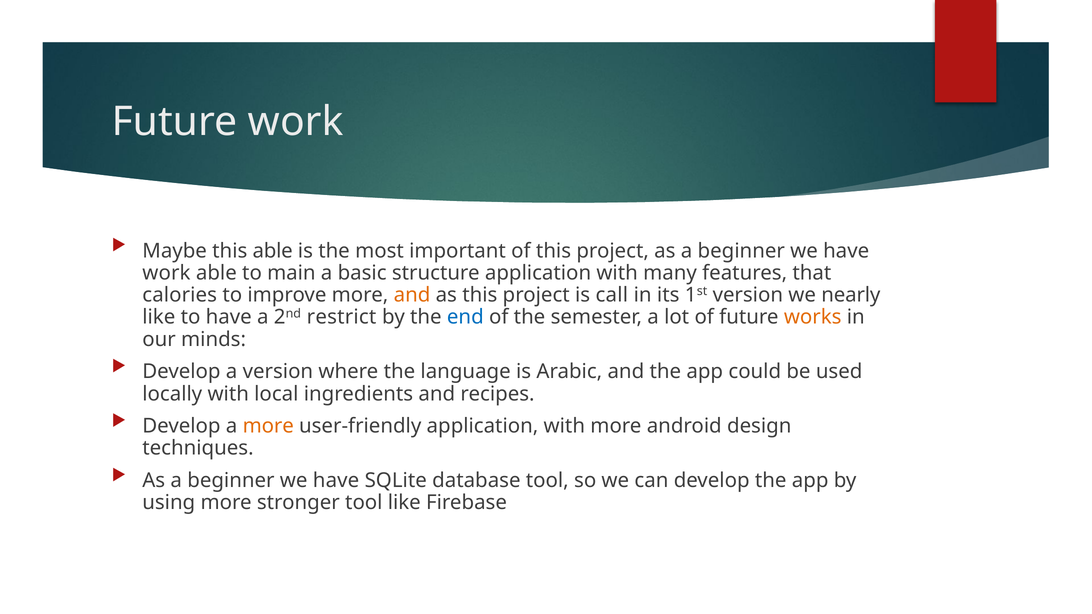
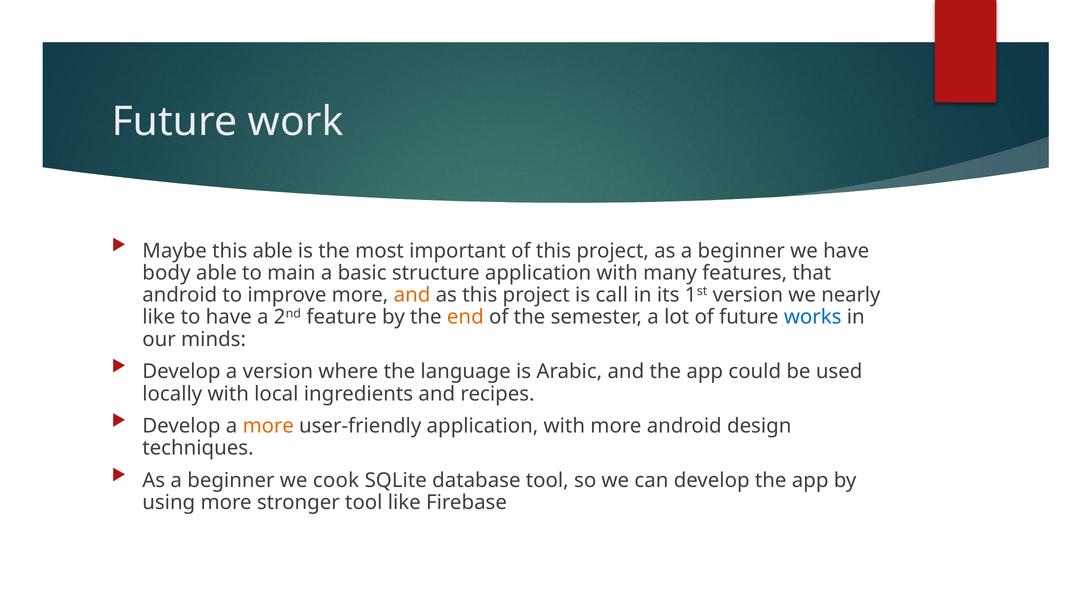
work at (166, 273): work -> body
calories at (180, 295): calories -> android
restrict: restrict -> feature
end colour: blue -> orange
works colour: orange -> blue
have at (336, 481): have -> cook
